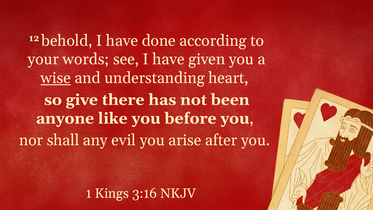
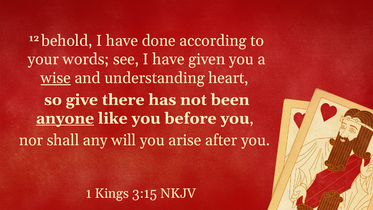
anyone underline: none -> present
evil: evil -> will
3:16: 3:16 -> 3:15
